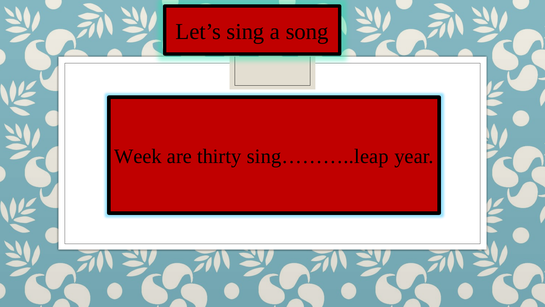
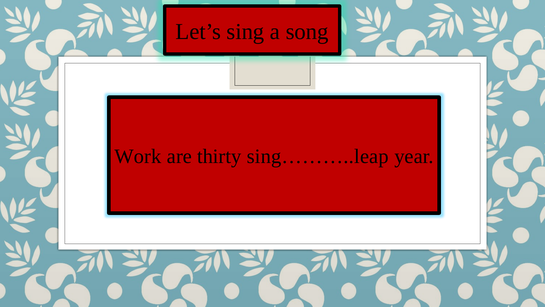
Week: Week -> Work
